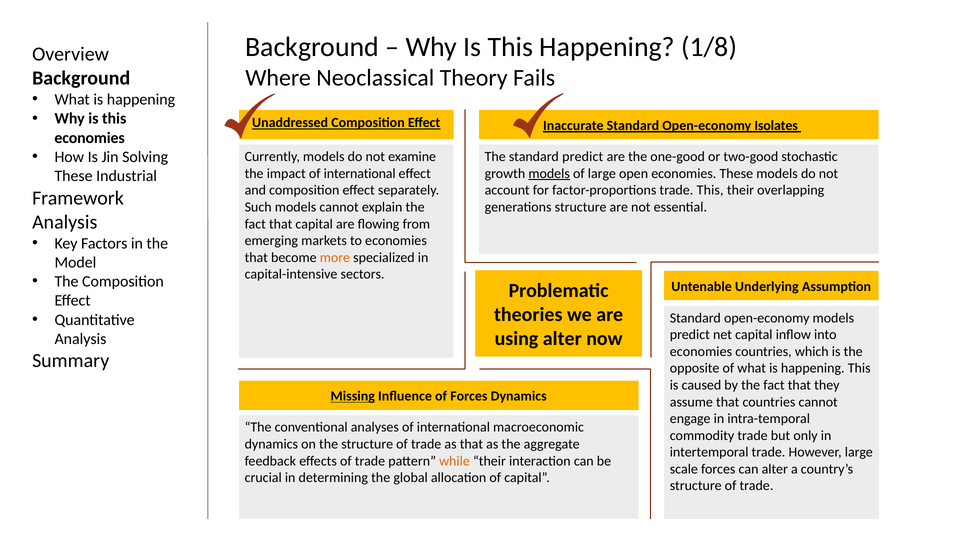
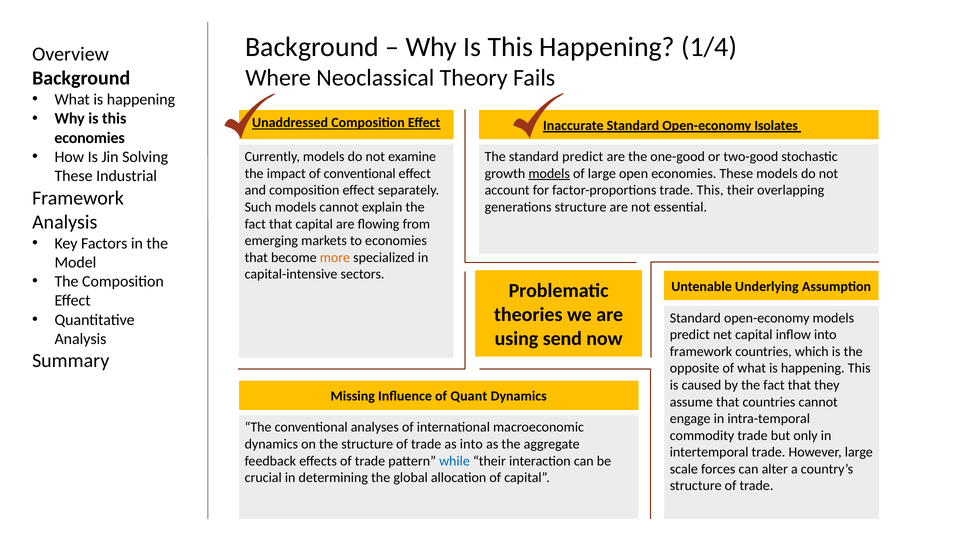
1/8: 1/8 -> 1/4
impact of international: international -> conventional
using alter: alter -> send
economies at (701, 351): economies -> framework
Missing underline: present -> none
of Forces: Forces -> Quant
as that: that -> into
while colour: orange -> blue
